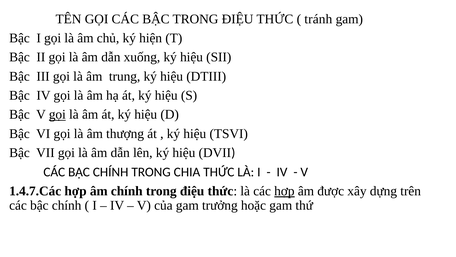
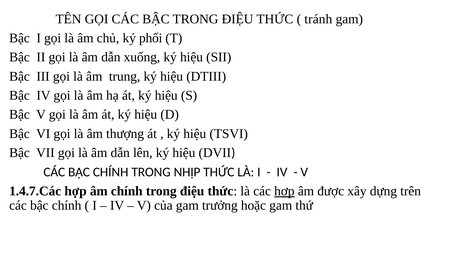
hiện: hiện -> phối
gọi at (57, 114) underline: present -> none
CHIA: CHIA -> NHỊP
